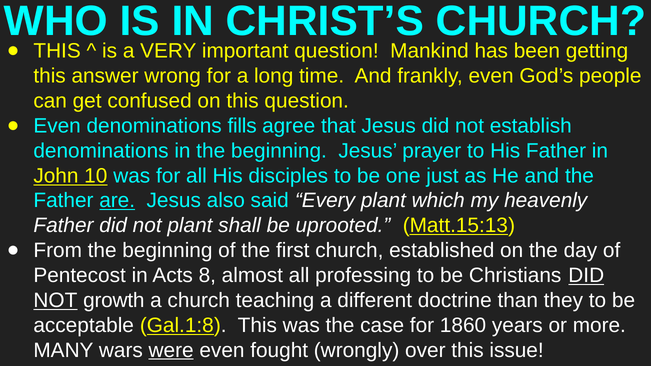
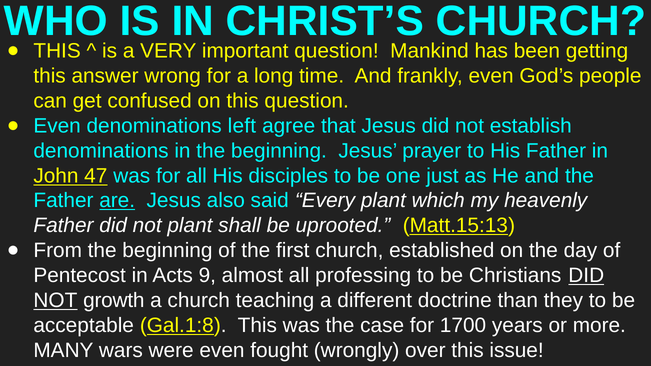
fills: fills -> left
10: 10 -> 47
8: 8 -> 9
1860: 1860 -> 1700
were underline: present -> none
